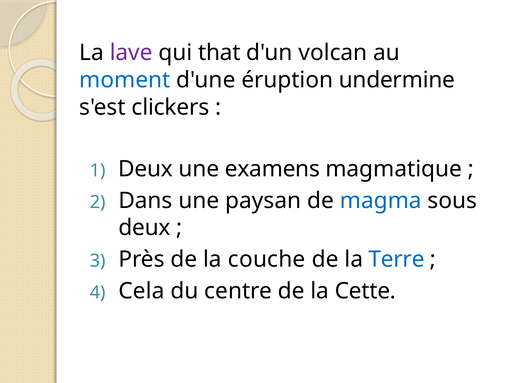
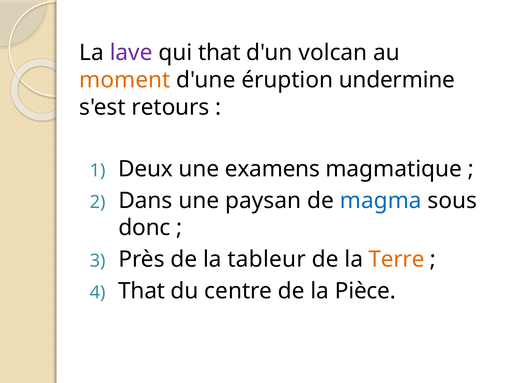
moment colour: blue -> orange
clickers: clickers -> retours
deux at (144, 228): deux -> donc
couche: couche -> tableur
Terre colour: blue -> orange
Cela at (141, 290): Cela -> That
Cette: Cette -> Pièce
